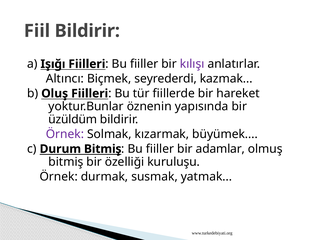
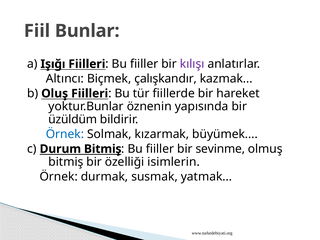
Fiil Bildirir: Bildirir -> Bunlar
seyrederdi: seyrederdi -> çalışkandır
Örnek at (65, 134) colour: purple -> blue
adamlar: adamlar -> sevinme
kuruluşu: kuruluşu -> isimlerin
